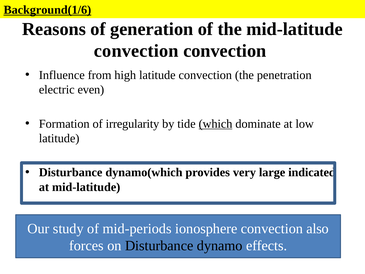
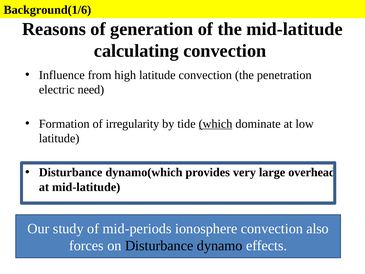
Background(1/6 underline: present -> none
convection at (136, 51): convection -> calculating
even: even -> need
indicated: indicated -> overhead
